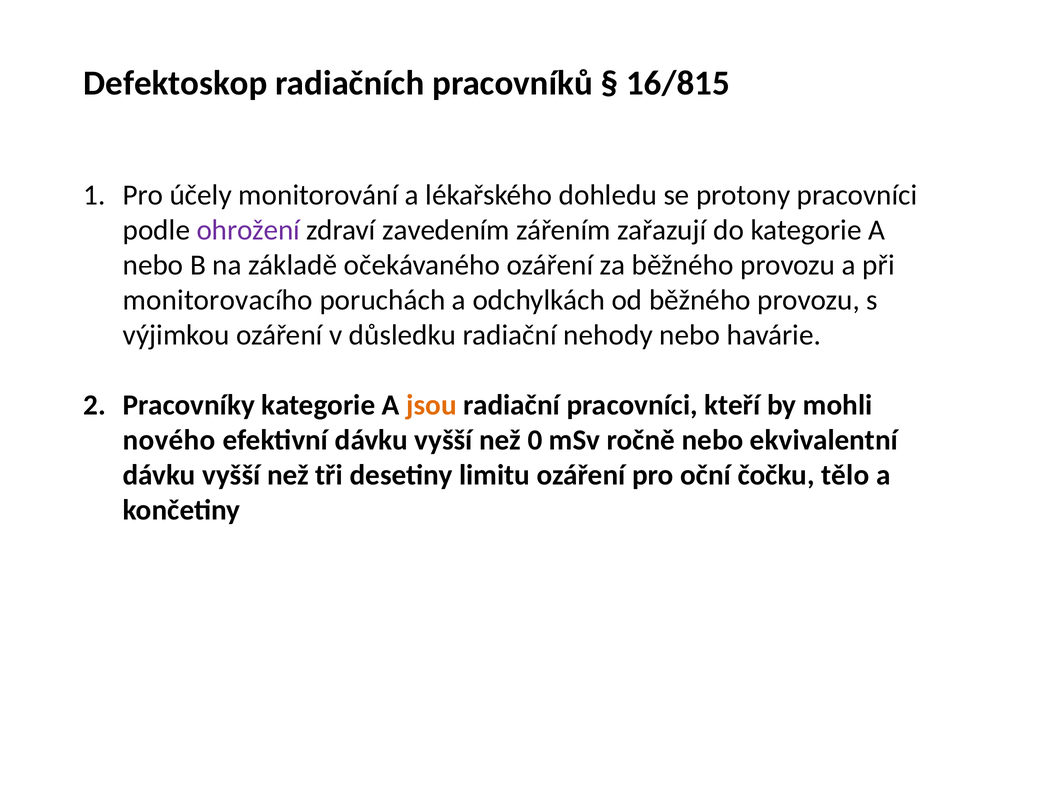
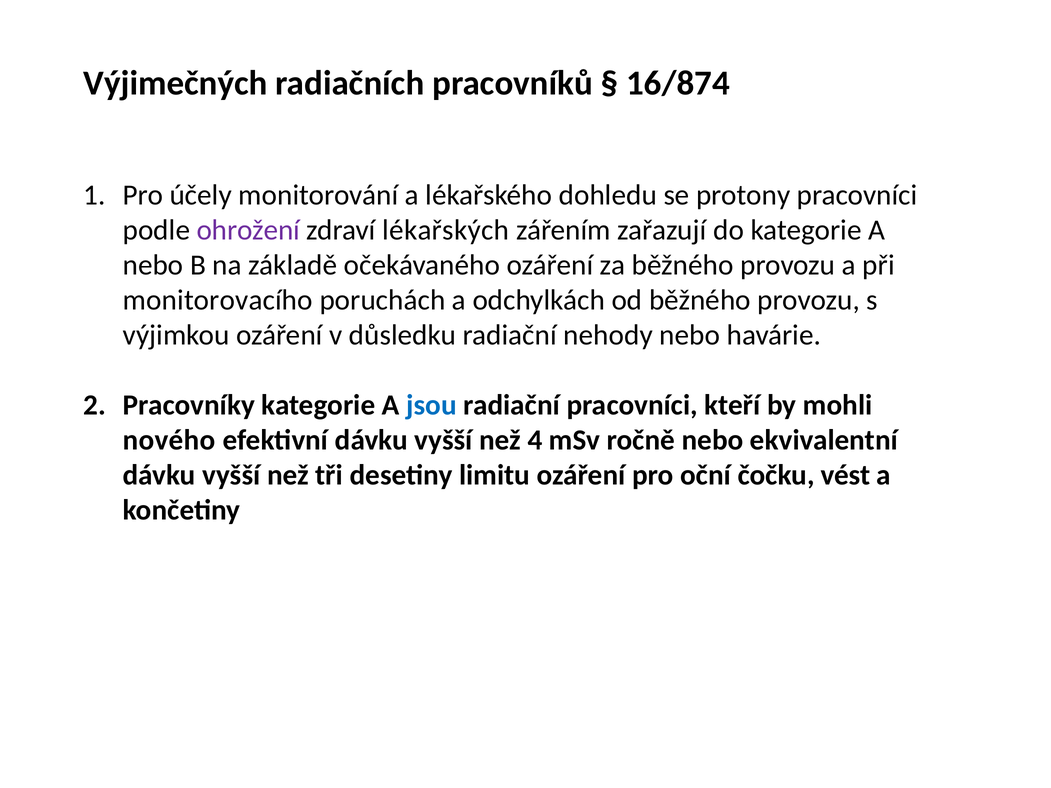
Defektoskop: Defektoskop -> Výjimečných
16/815: 16/815 -> 16/874
zavedením: zavedením -> lékařských
jsou colour: orange -> blue
0: 0 -> 4
tělo: tělo -> vést
